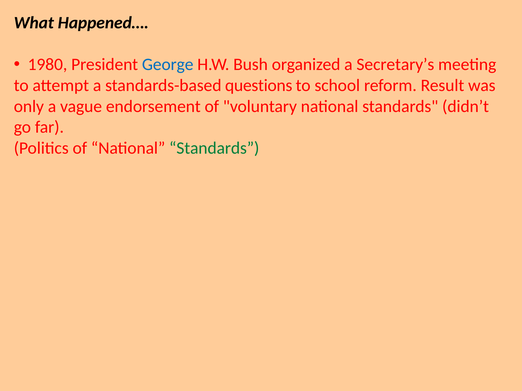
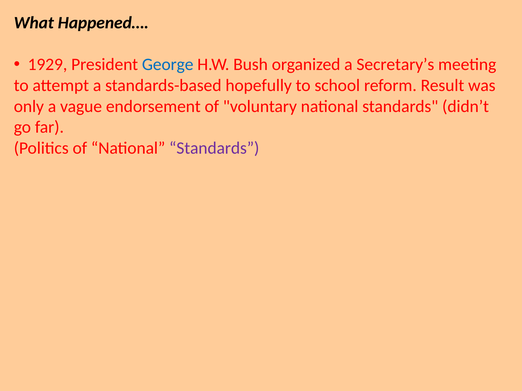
1980: 1980 -> 1929
questions: questions -> hopefully
Standards at (214, 148) colour: green -> purple
